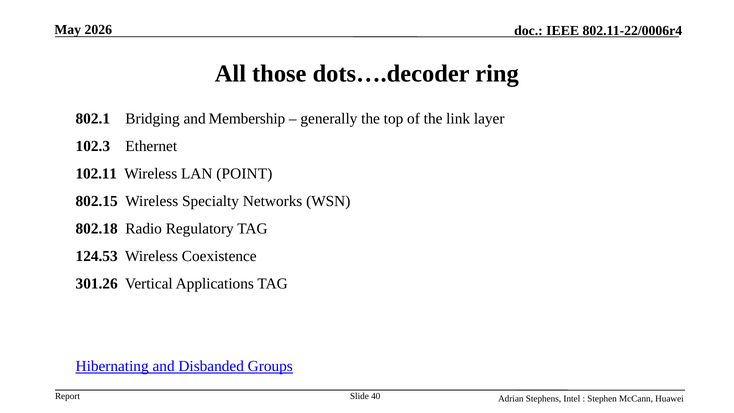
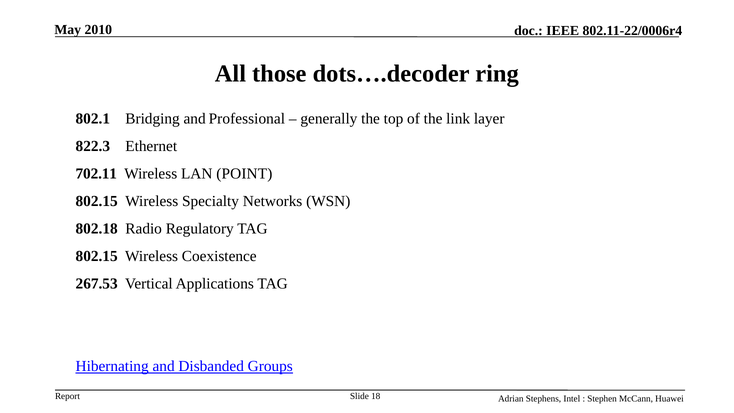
2026: 2026 -> 2010
Membership: Membership -> Professional
102.3: 102.3 -> 822.3
102.11: 102.11 -> 702.11
124.53 at (97, 256): 124.53 -> 802.15
301.26: 301.26 -> 267.53
40: 40 -> 18
